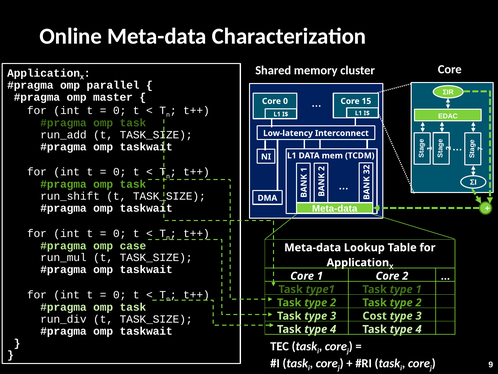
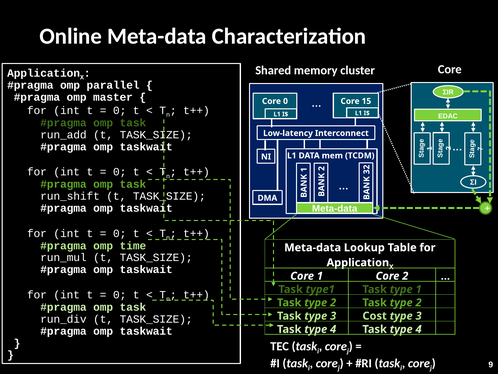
case: case -> time
